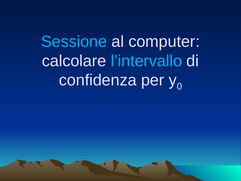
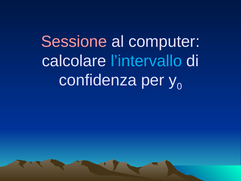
Sessione colour: light blue -> pink
